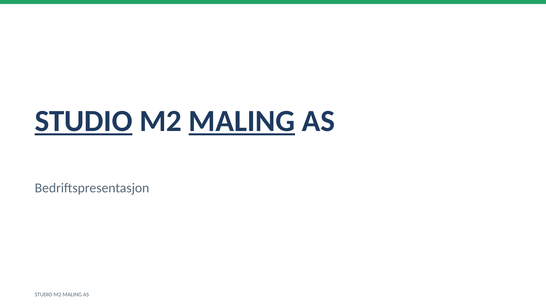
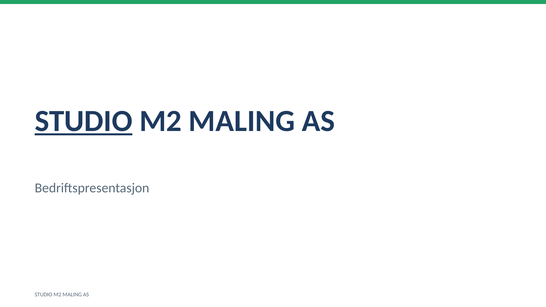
MALING at (242, 121) underline: present -> none
